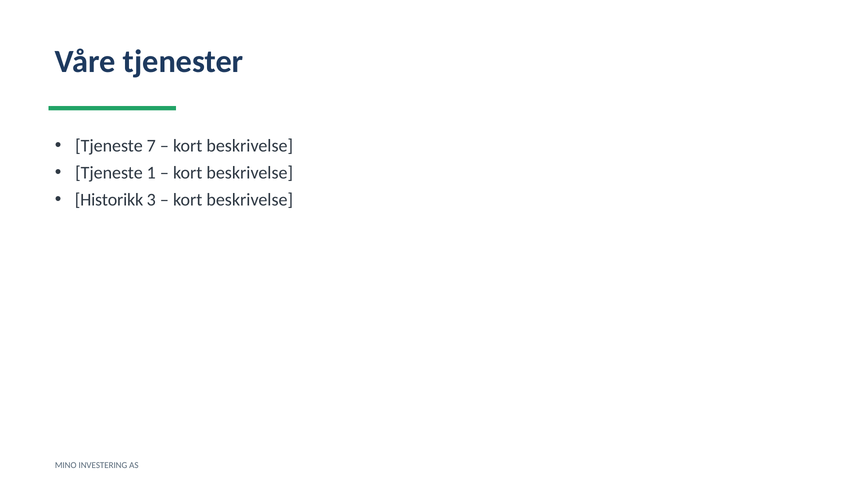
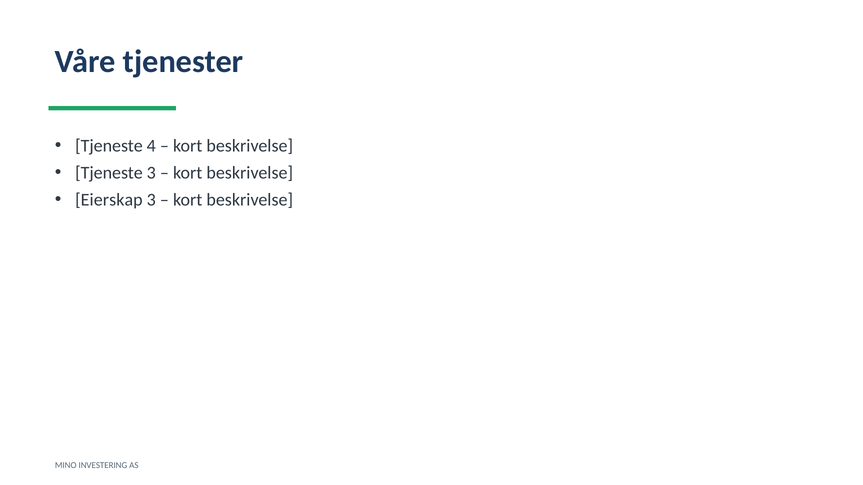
7: 7 -> 4
Tjeneste 1: 1 -> 3
Historikk: Historikk -> Eierskap
